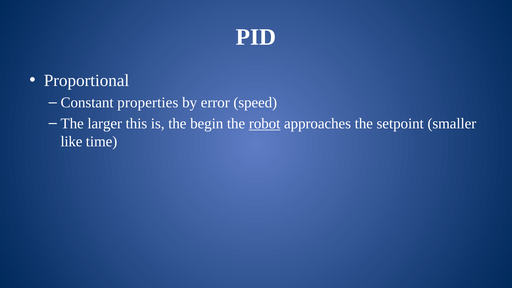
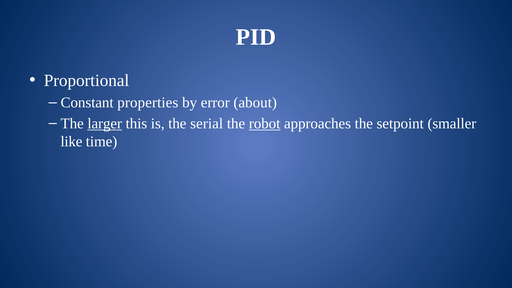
speed: speed -> about
larger underline: none -> present
begin: begin -> serial
